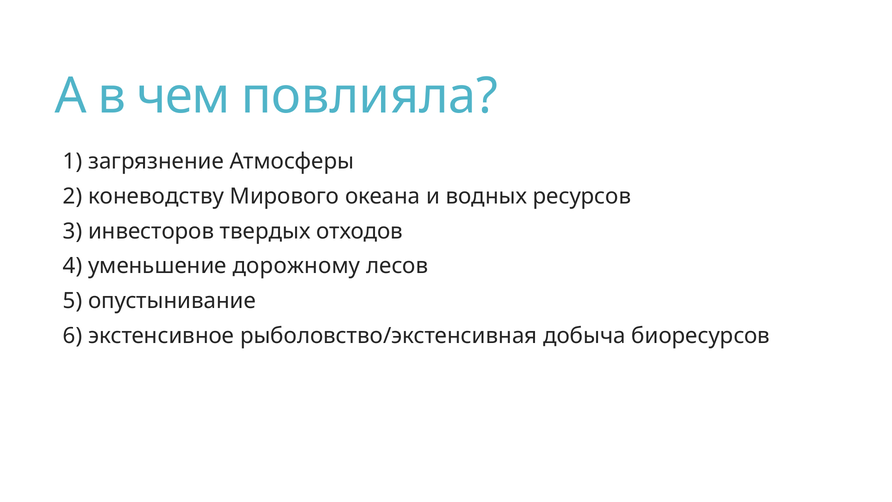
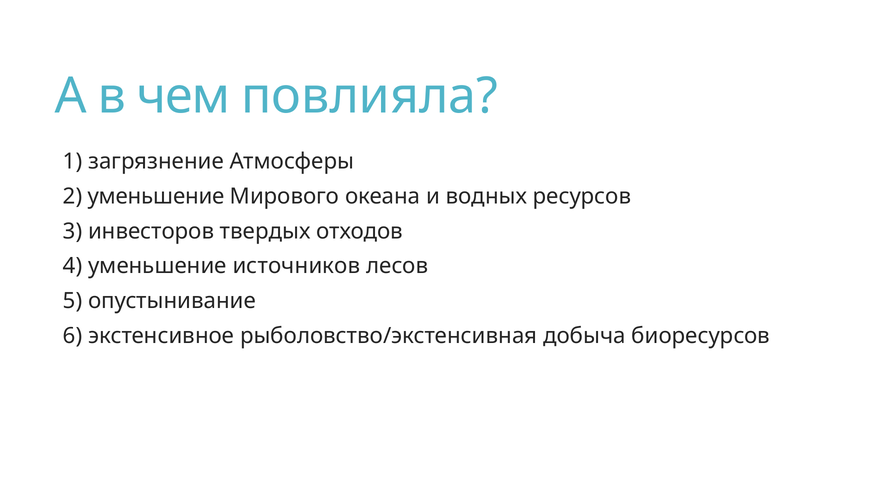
2 коневодству: коневодству -> уменьшение
дорожному: дорожному -> источников
